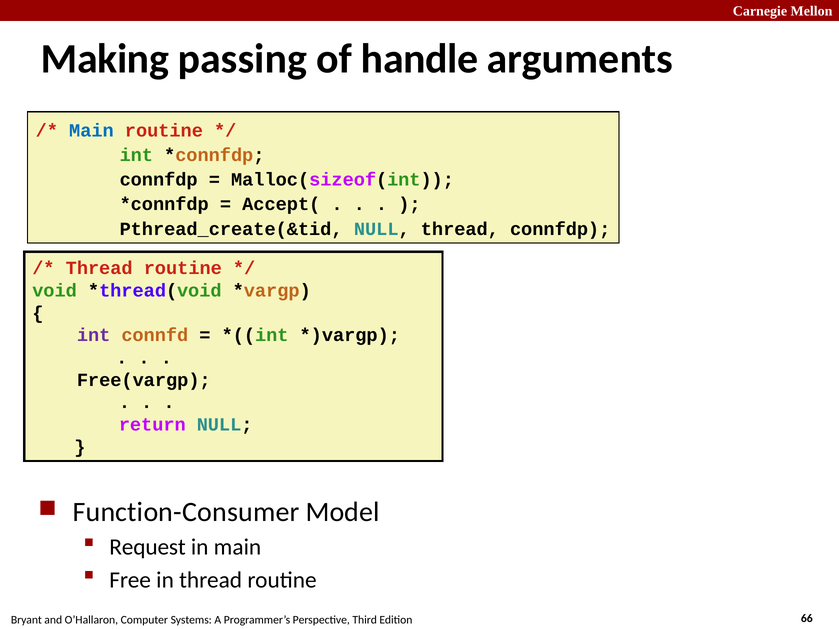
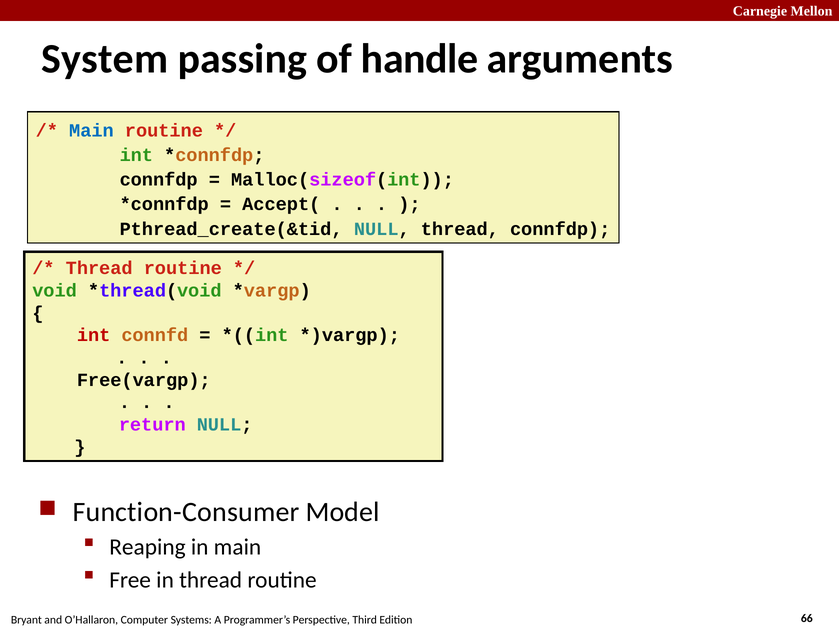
Making: Making -> System
int at (94, 335) colour: purple -> red
Request: Request -> Reaping
